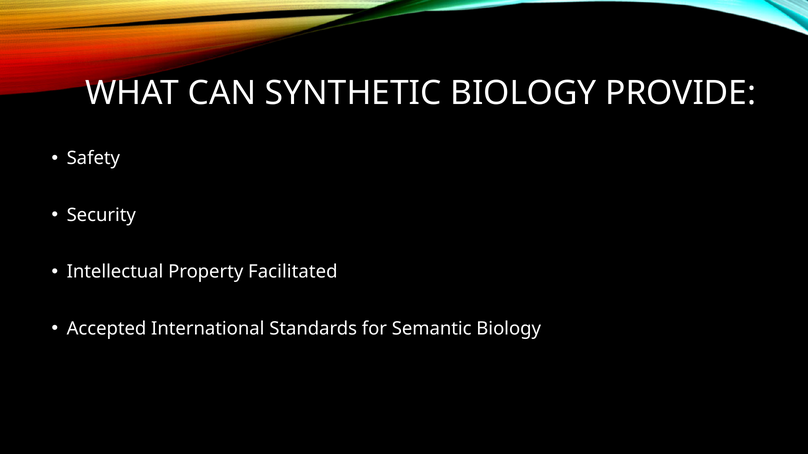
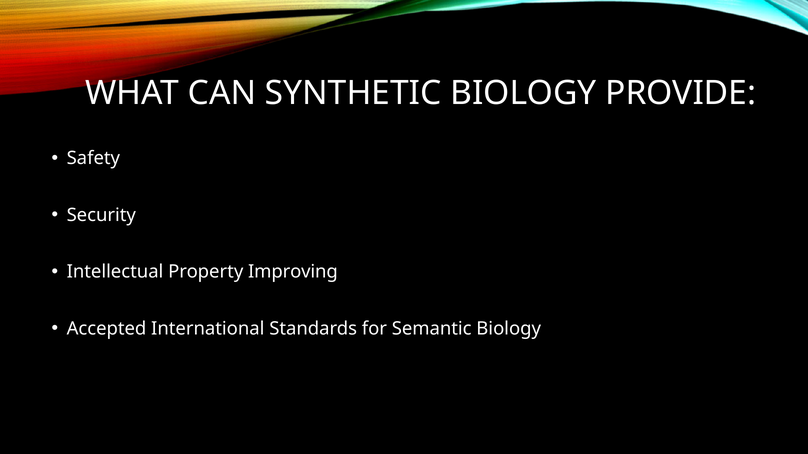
Facilitated: Facilitated -> Improving
